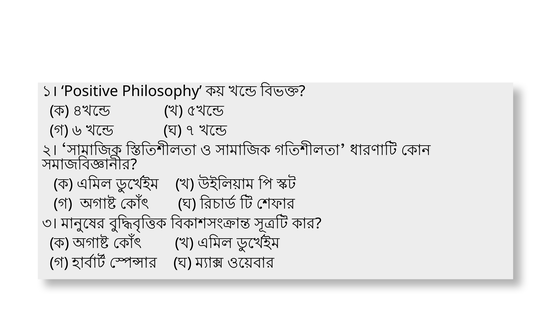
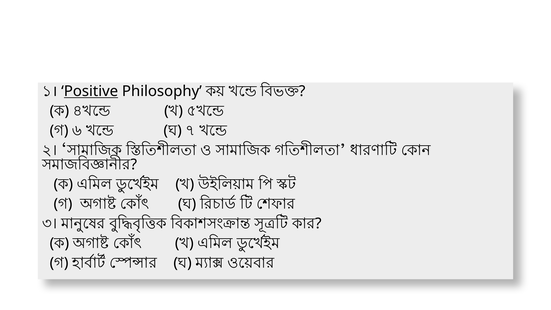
Positive underline: none -> present
